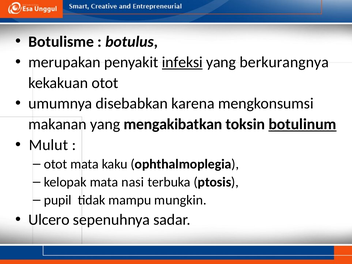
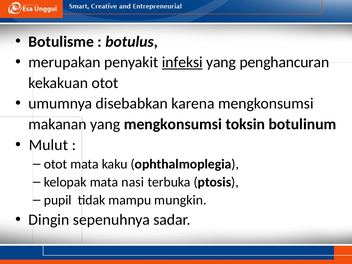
berkurangnya: berkurangnya -> penghancuran
yang mengakibatkan: mengakibatkan -> mengkonsumsi
botulinum underline: present -> none
Ulcero: Ulcero -> Dingin
